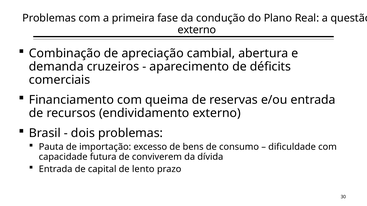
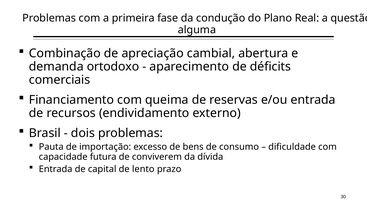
externo at (197, 30): externo -> alguma
cruzeiros: cruzeiros -> ortodoxo
